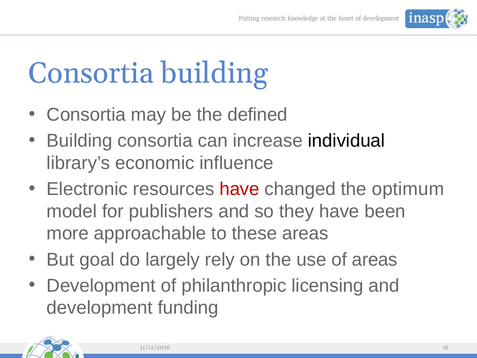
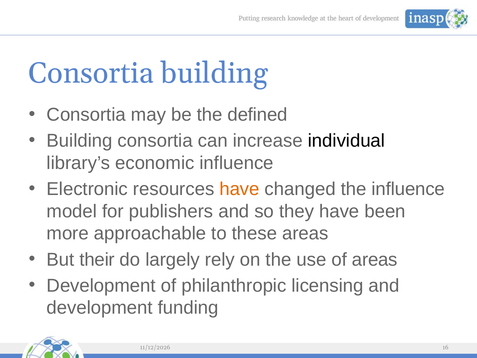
have at (239, 189) colour: red -> orange
the optimum: optimum -> influence
goal: goal -> their
